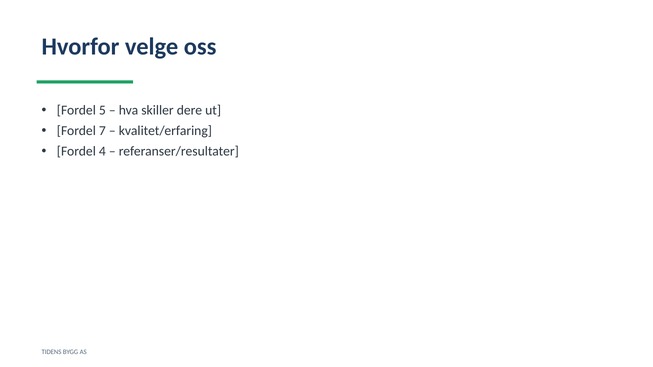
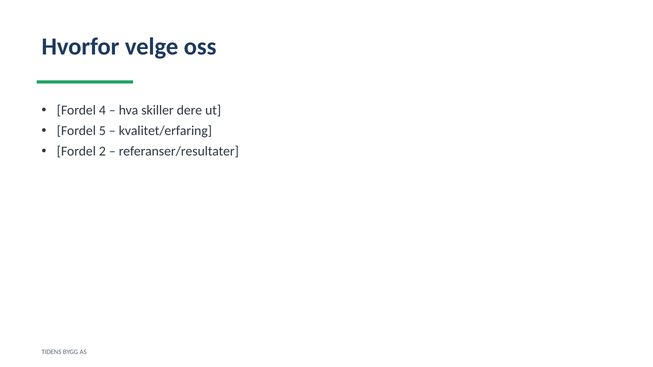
5: 5 -> 4
7: 7 -> 5
4: 4 -> 2
